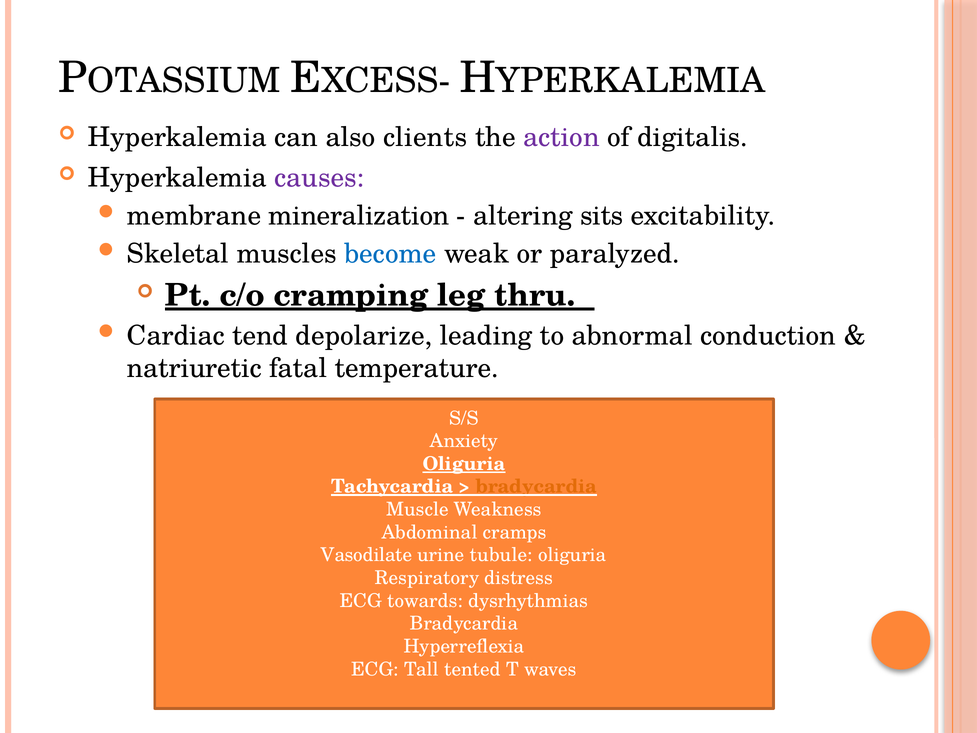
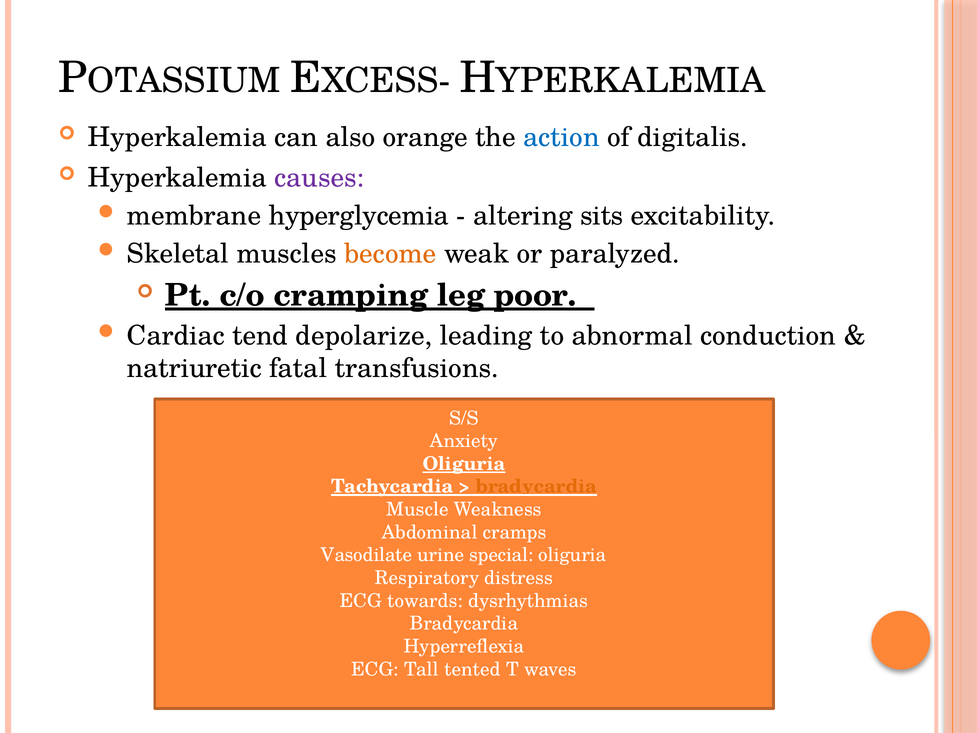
clients: clients -> orange
action colour: purple -> blue
mineralization: mineralization -> hyperglycemia
become colour: blue -> orange
thru: thru -> poor
temperature: temperature -> transfusions
tubule: tubule -> special
